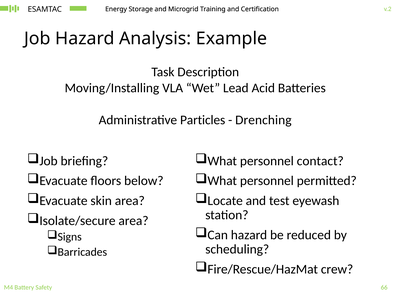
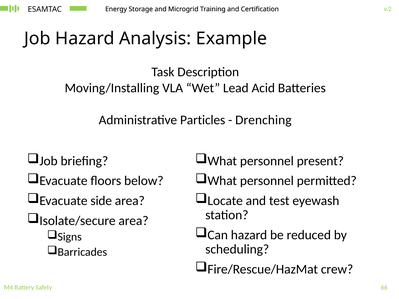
contact: contact -> present
skin: skin -> side
